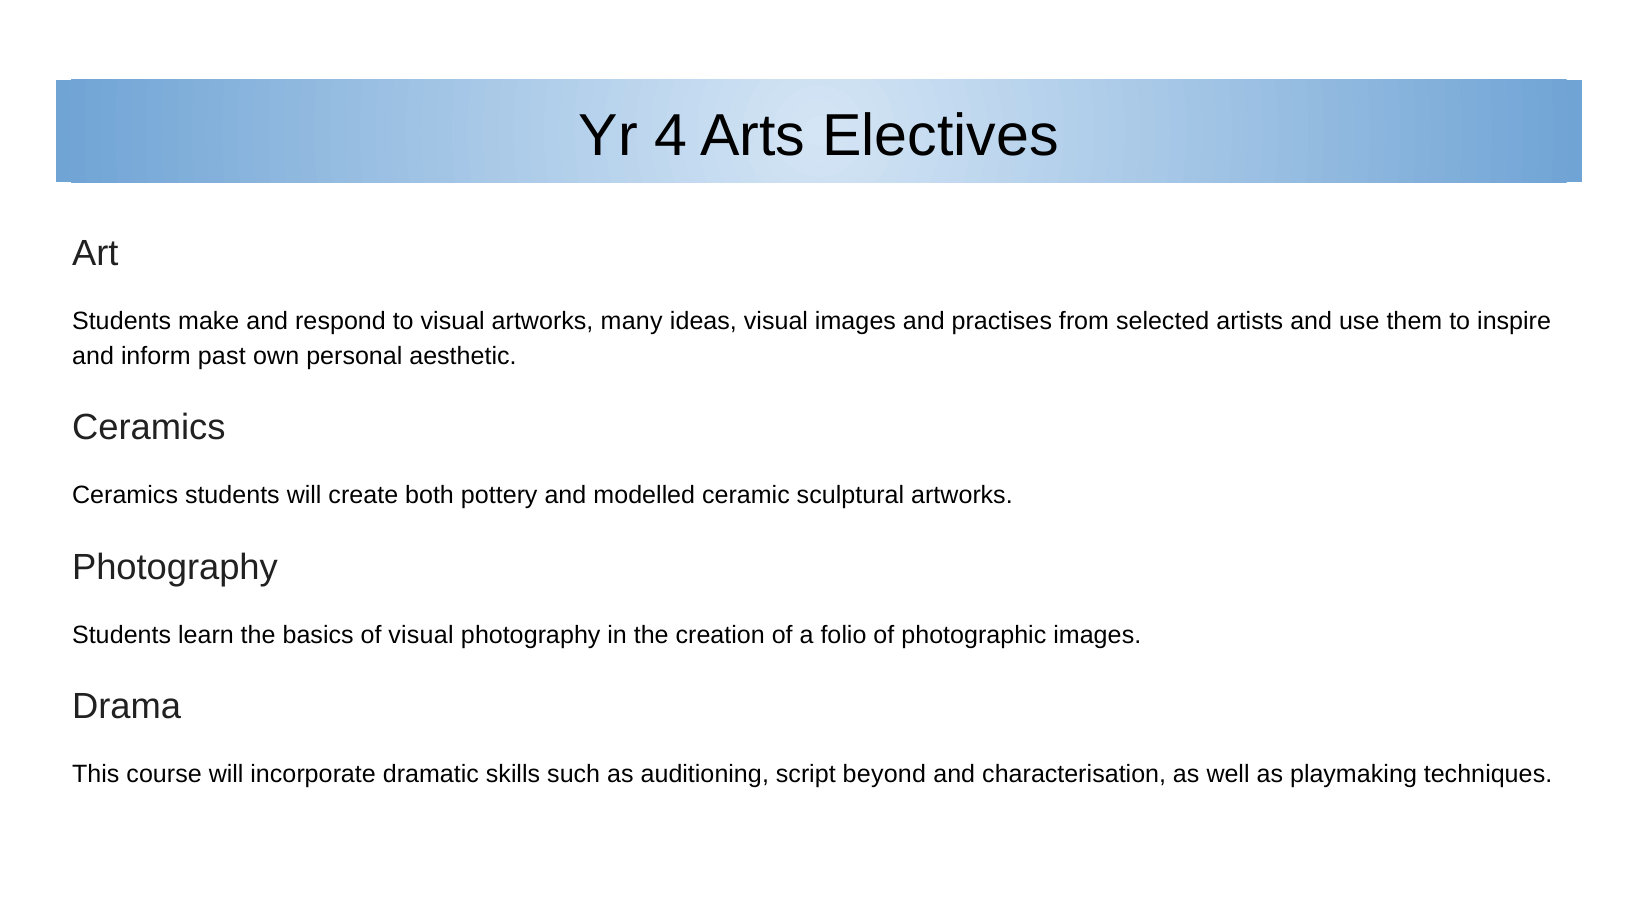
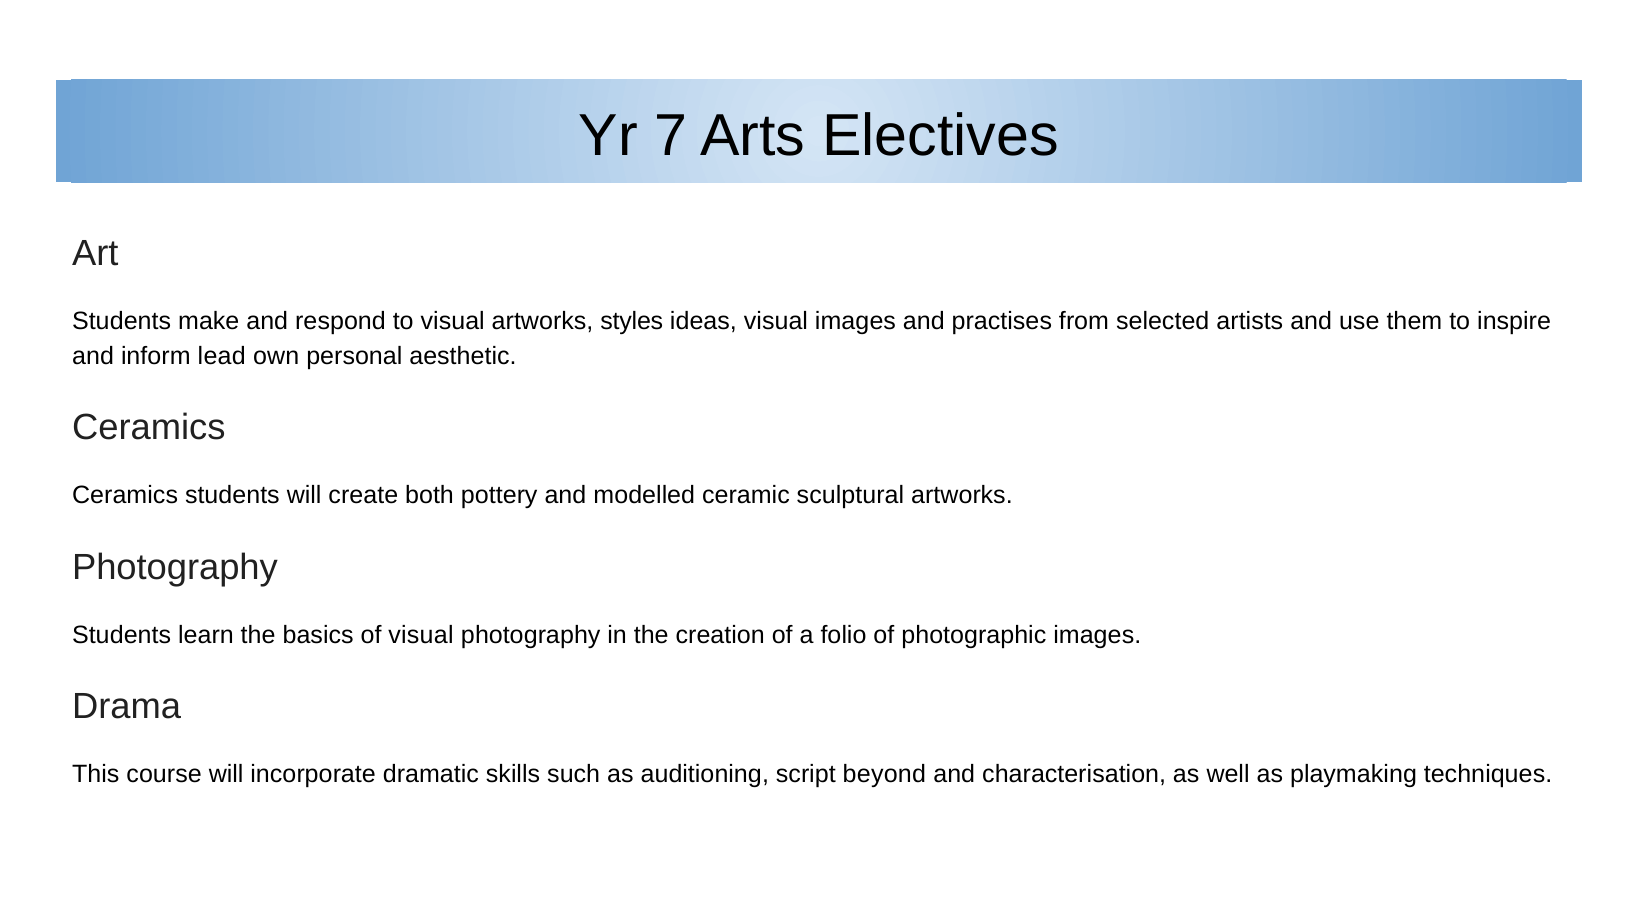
4: 4 -> 7
many: many -> styles
past: past -> lead
